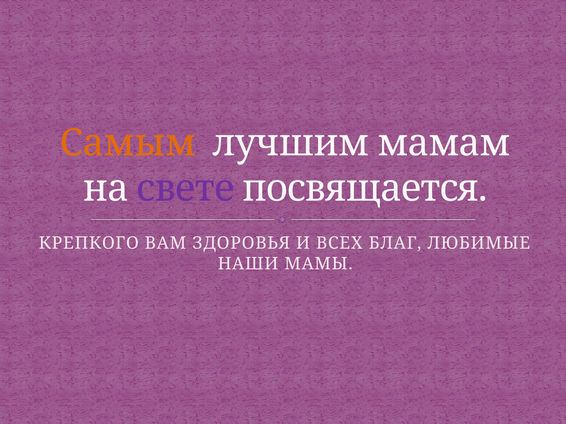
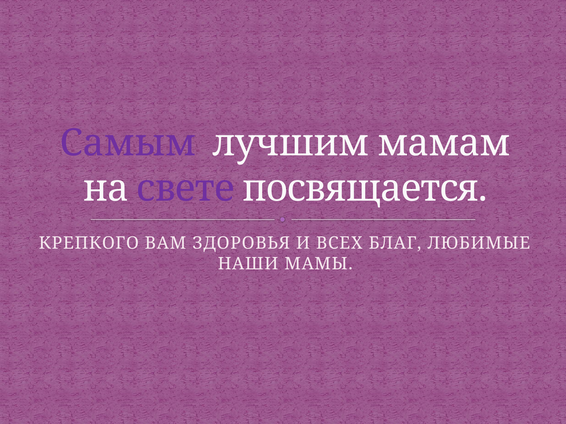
Самым colour: orange -> purple
